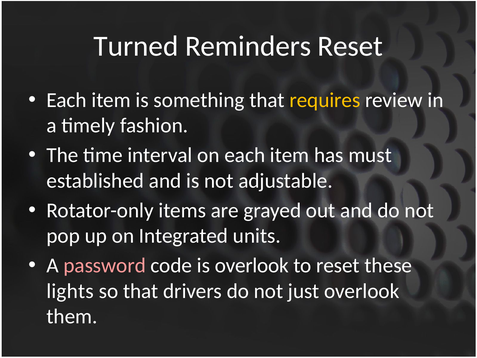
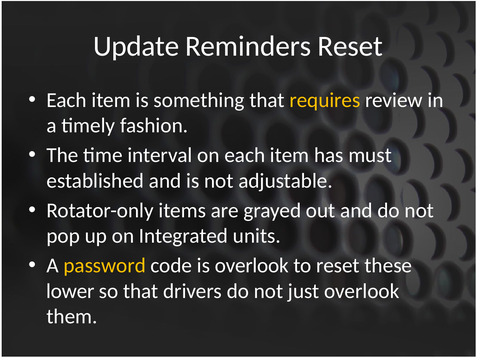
Turned: Turned -> Update
password colour: pink -> yellow
lights: lights -> lower
